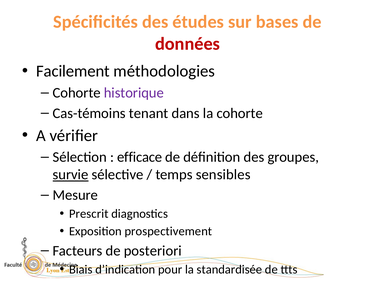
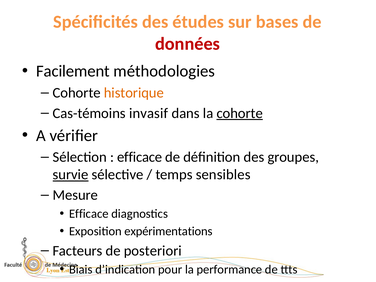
historique colour: purple -> orange
tenant: tenant -> invasif
cohorte at (240, 113) underline: none -> present
Prescrit at (89, 214): Prescrit -> Efficace
prospectivement: prospectivement -> expérimentations
standardisée: standardisée -> performance
